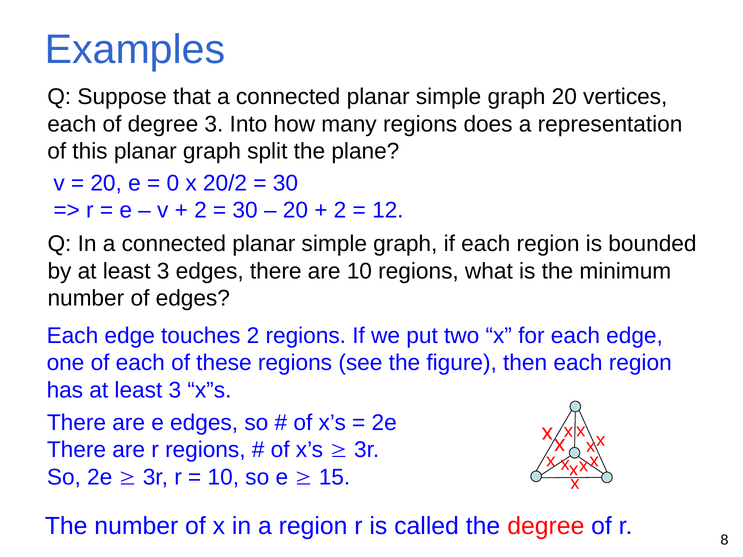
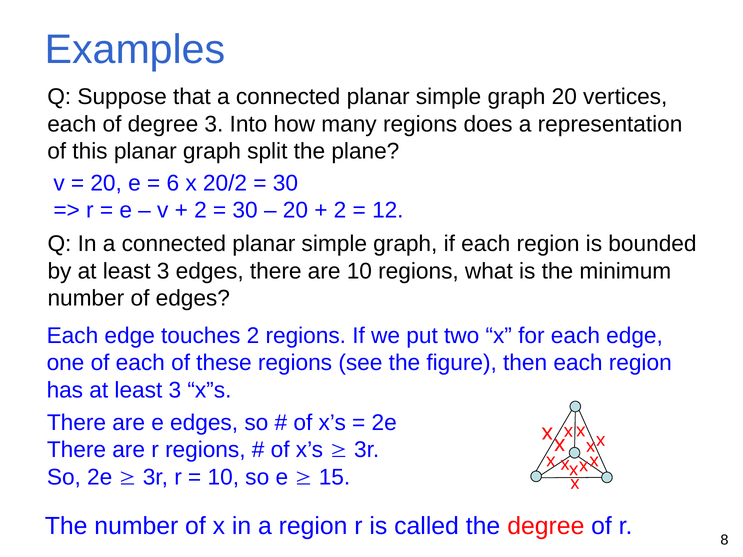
0: 0 -> 6
